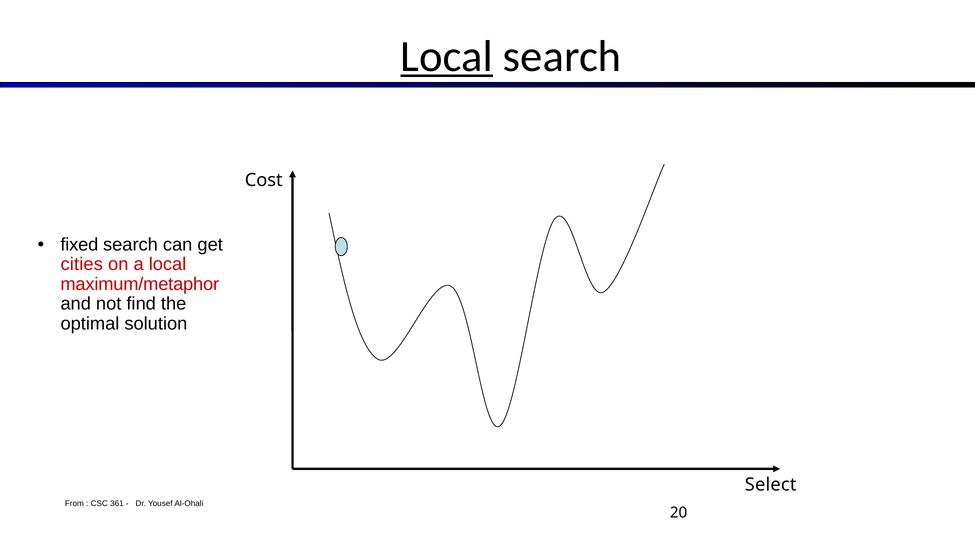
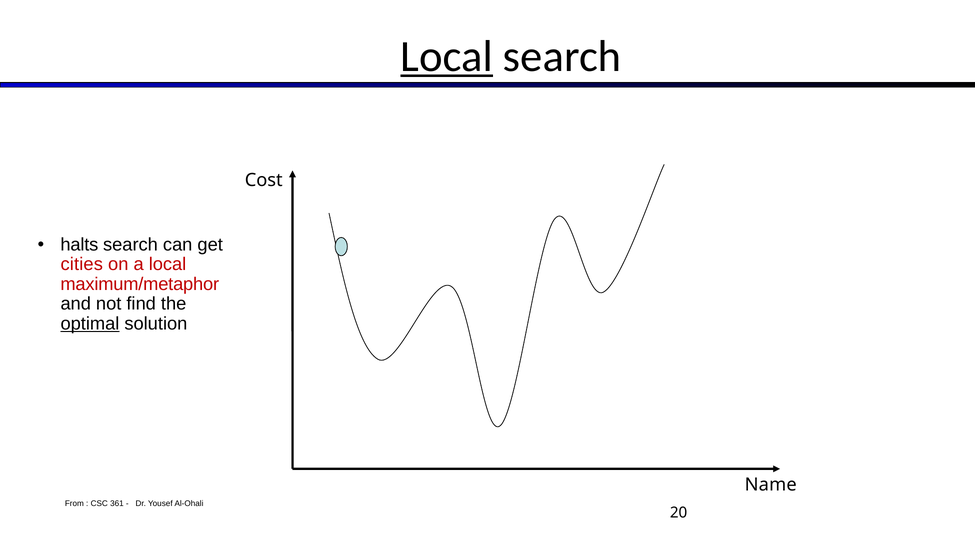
fixed: fixed -> halts
optimal underline: none -> present
Select: Select -> Name
